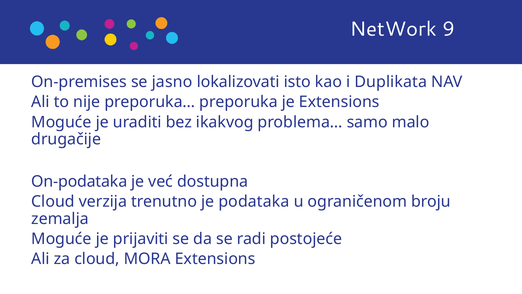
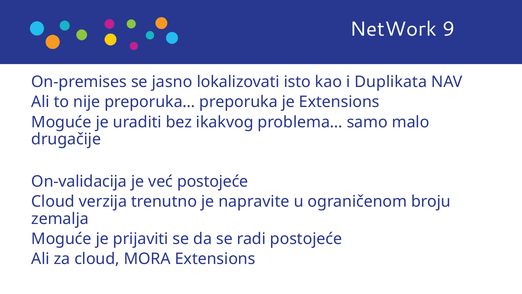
On-podataka: On-podataka -> On-validacija
već dostupna: dostupna -> postojeće
podataka: podataka -> napravite
